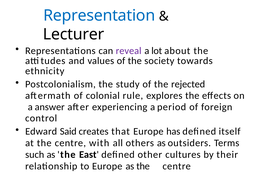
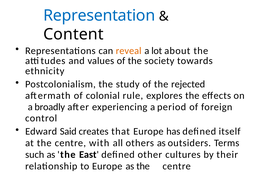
Lecturer: Lecturer -> Content
reveal colour: purple -> orange
answer: answer -> broadly
